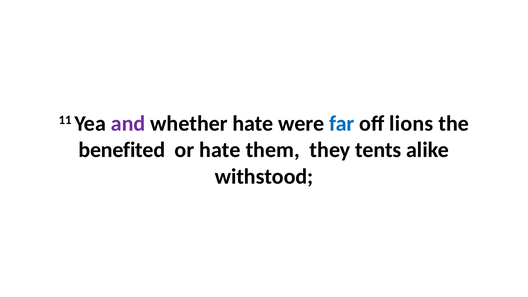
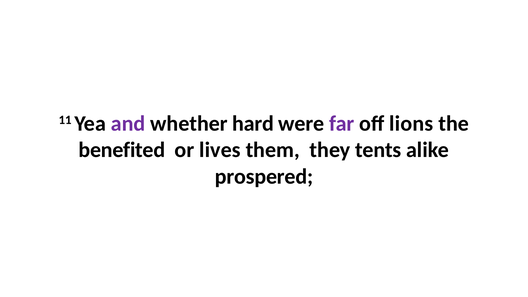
whether hate: hate -> hard
far colour: blue -> purple
or hate: hate -> lives
withstood: withstood -> prospered
